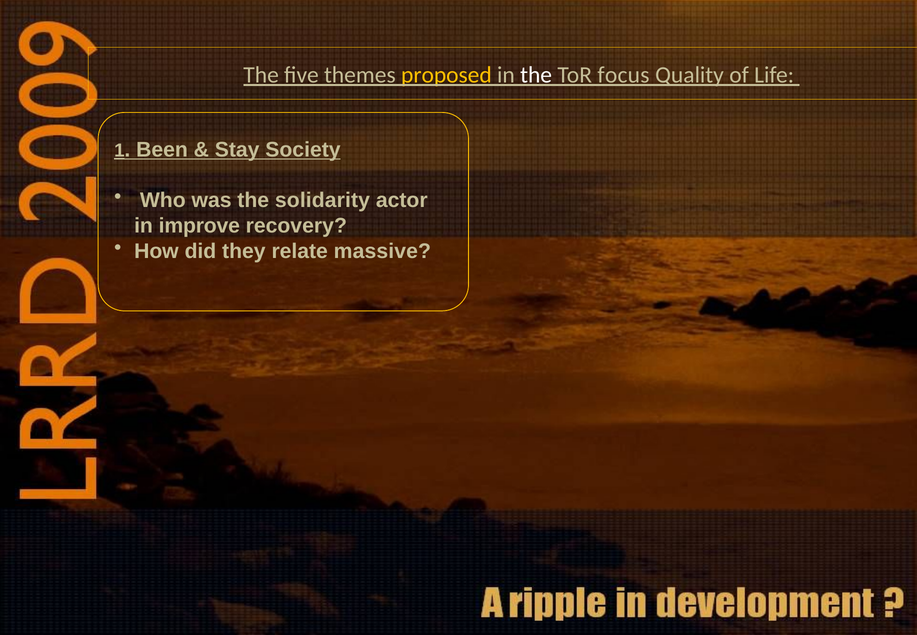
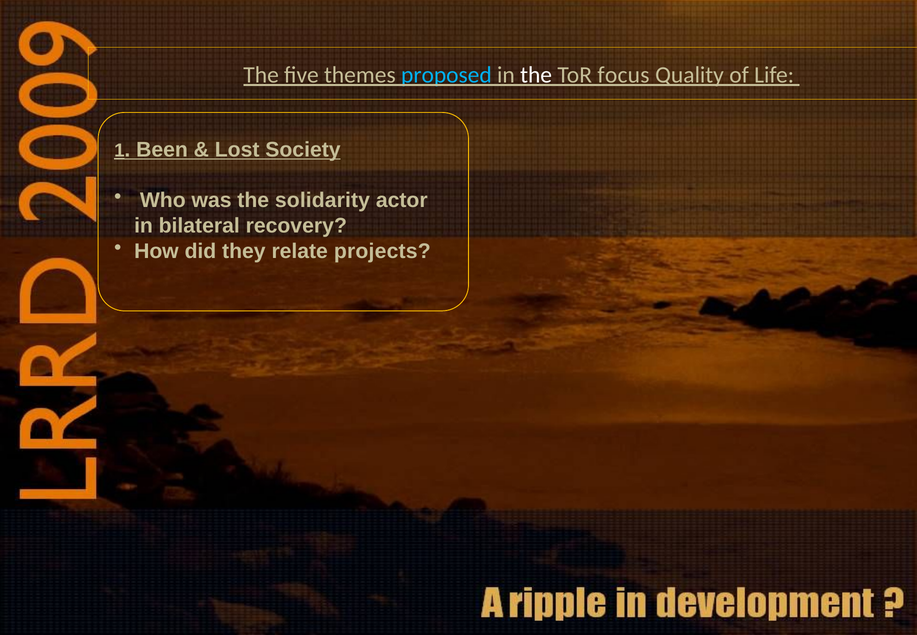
proposed colour: yellow -> light blue
Stay: Stay -> Lost
improve: improve -> bilateral
massive: massive -> projects
